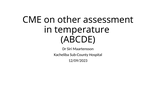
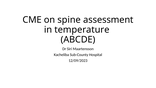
other: other -> spine
